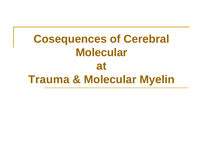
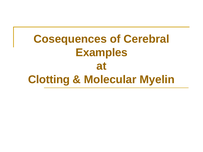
Molecular at (102, 53): Molecular -> Examples
Trauma: Trauma -> Clotting
